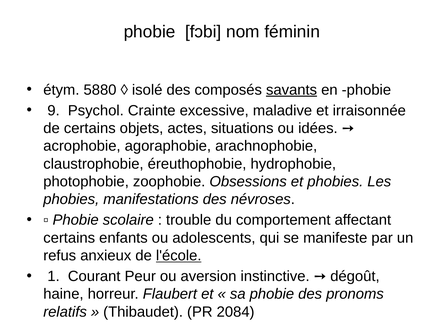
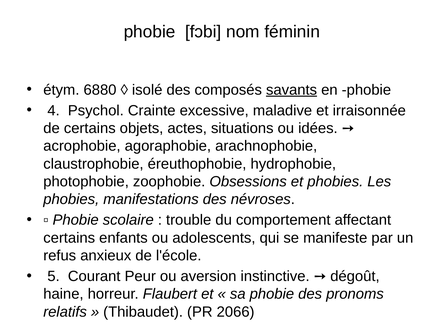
5880: 5880 -> 6880
9: 9 -> 4
l'école underline: present -> none
1: 1 -> 5
2084: 2084 -> 2066
